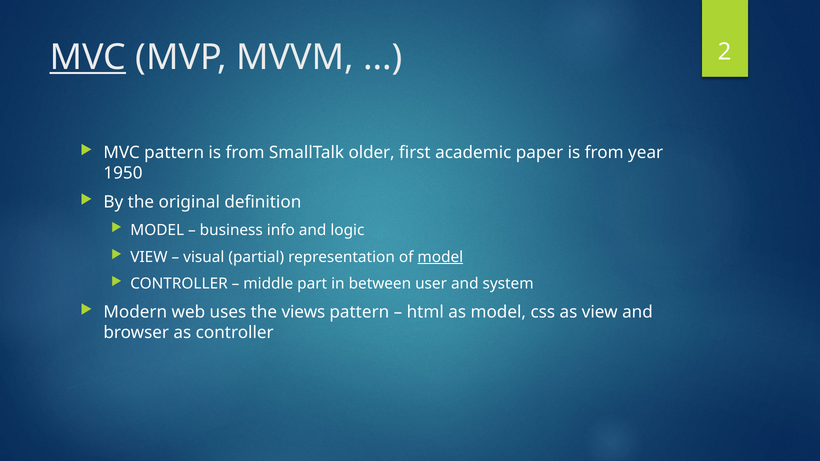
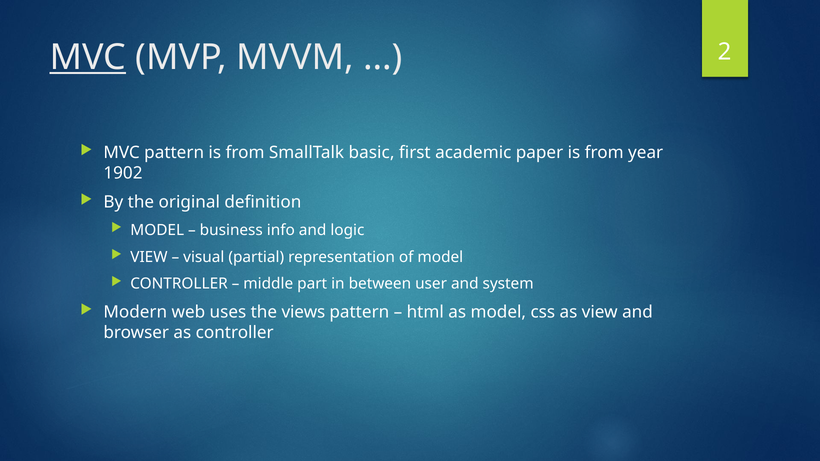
older: older -> basic
1950: 1950 -> 1902
model at (440, 257) underline: present -> none
